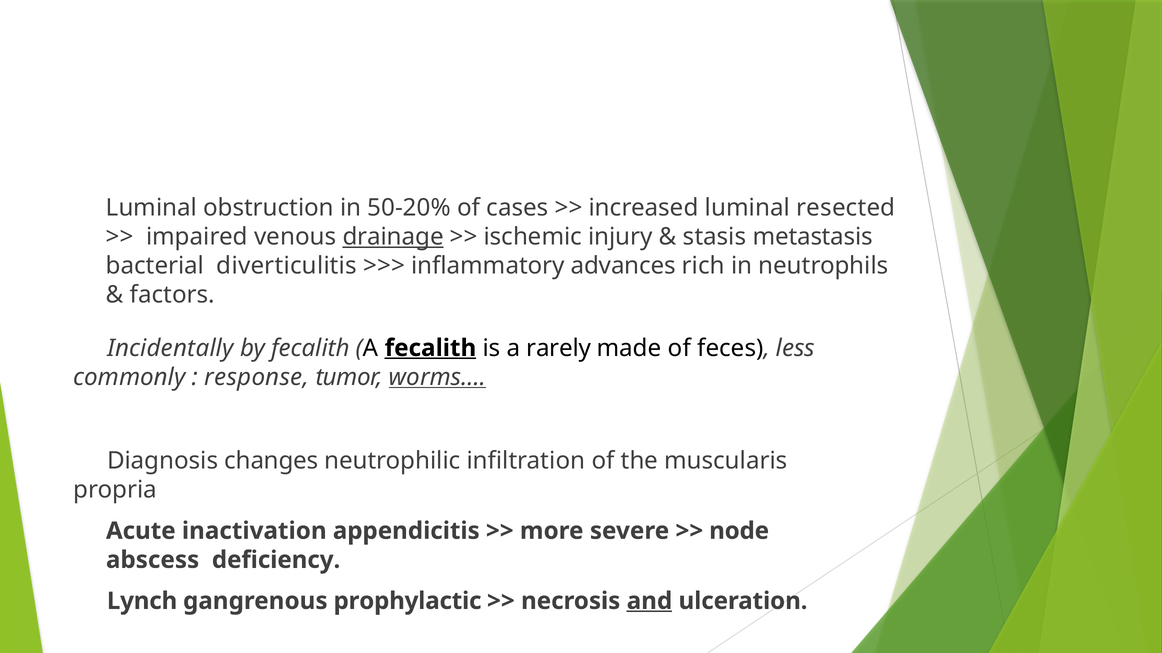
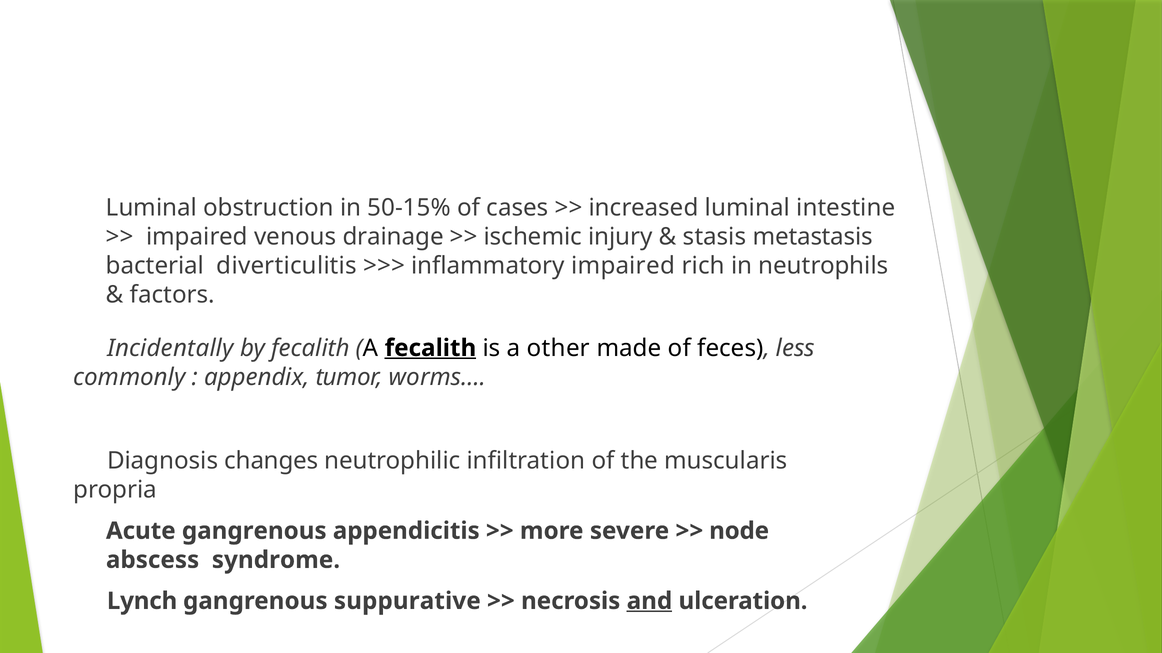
50-20%: 50-20% -> 50-15%
resected: resected -> intestine
drainage underline: present -> none
inflammatory advances: advances -> impaired
rarely: rarely -> other
response: response -> appendix
worms… underline: present -> none
Acute inactivation: inactivation -> gangrenous
deficiency: deficiency -> syndrome
prophylactic: prophylactic -> suppurative
